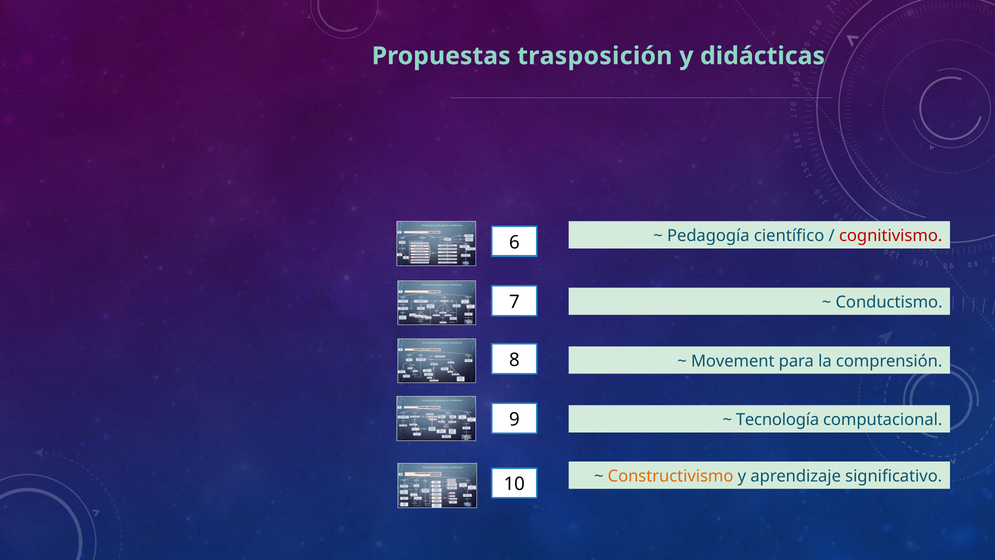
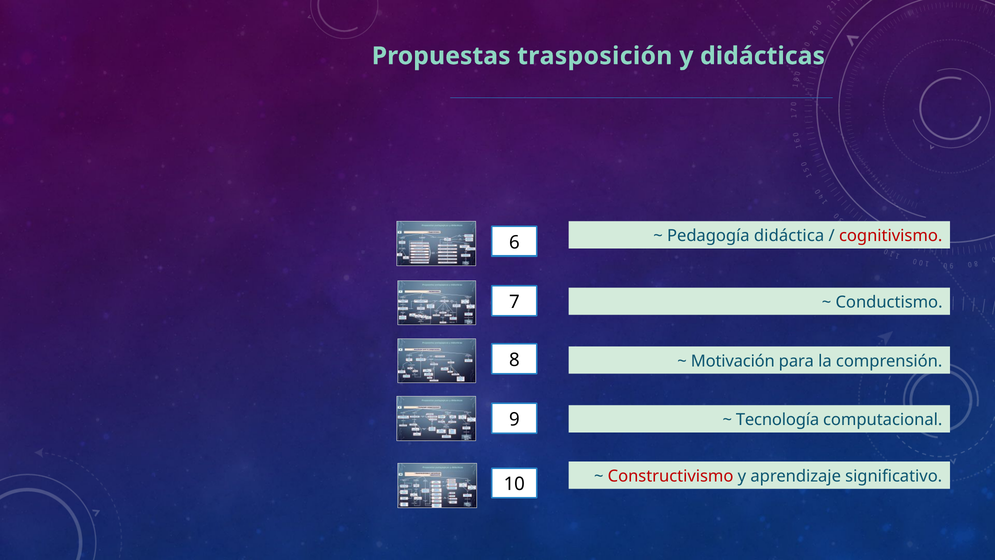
científico: científico -> didáctica
Movement: Movement -> Motivación
Constructivismo colour: orange -> red
